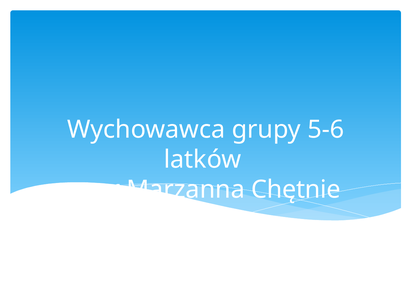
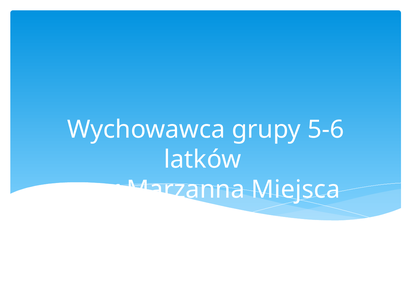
Chętnie: Chętnie -> Miejsca
